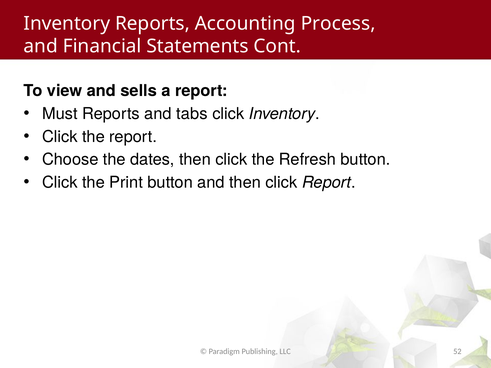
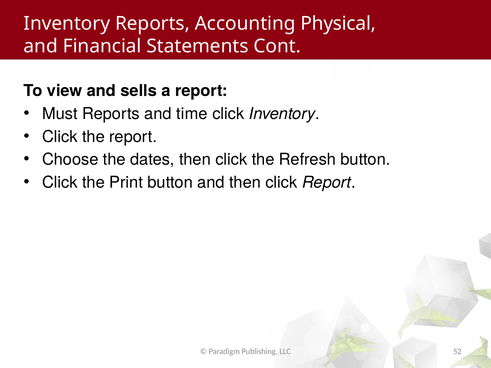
Process: Process -> Physical
tabs: tabs -> time
